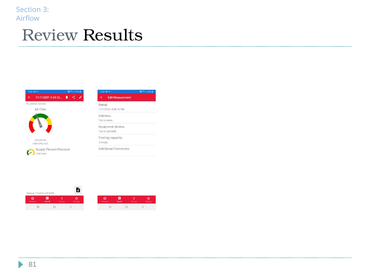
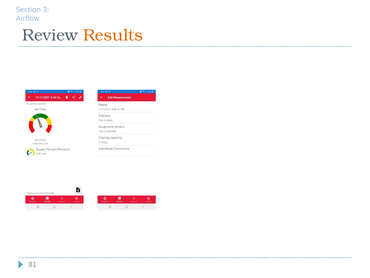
Results colour: black -> orange
